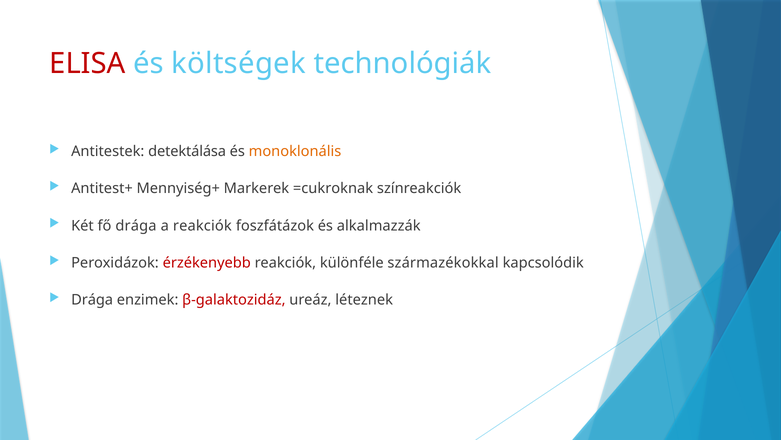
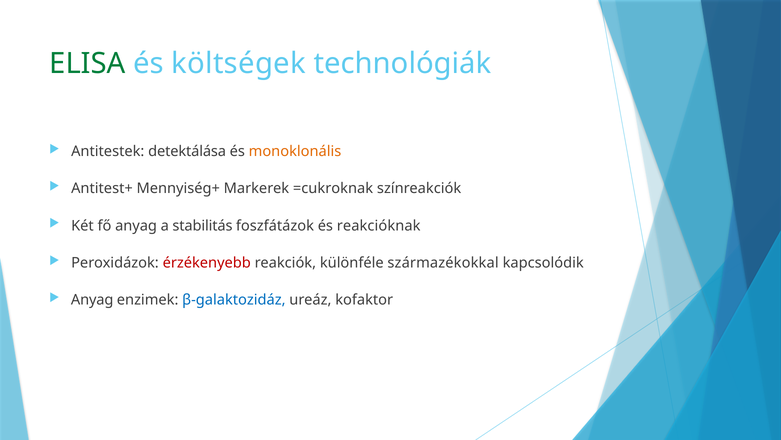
ELISA colour: red -> green
fő drága: drága -> anyag
a reakciók: reakciók -> stabilitás
alkalmazzák: alkalmazzák -> reakcióknak
Drága at (92, 299): Drága -> Anyag
β-galaktozidáz colour: red -> blue
léteznek: léteznek -> kofaktor
